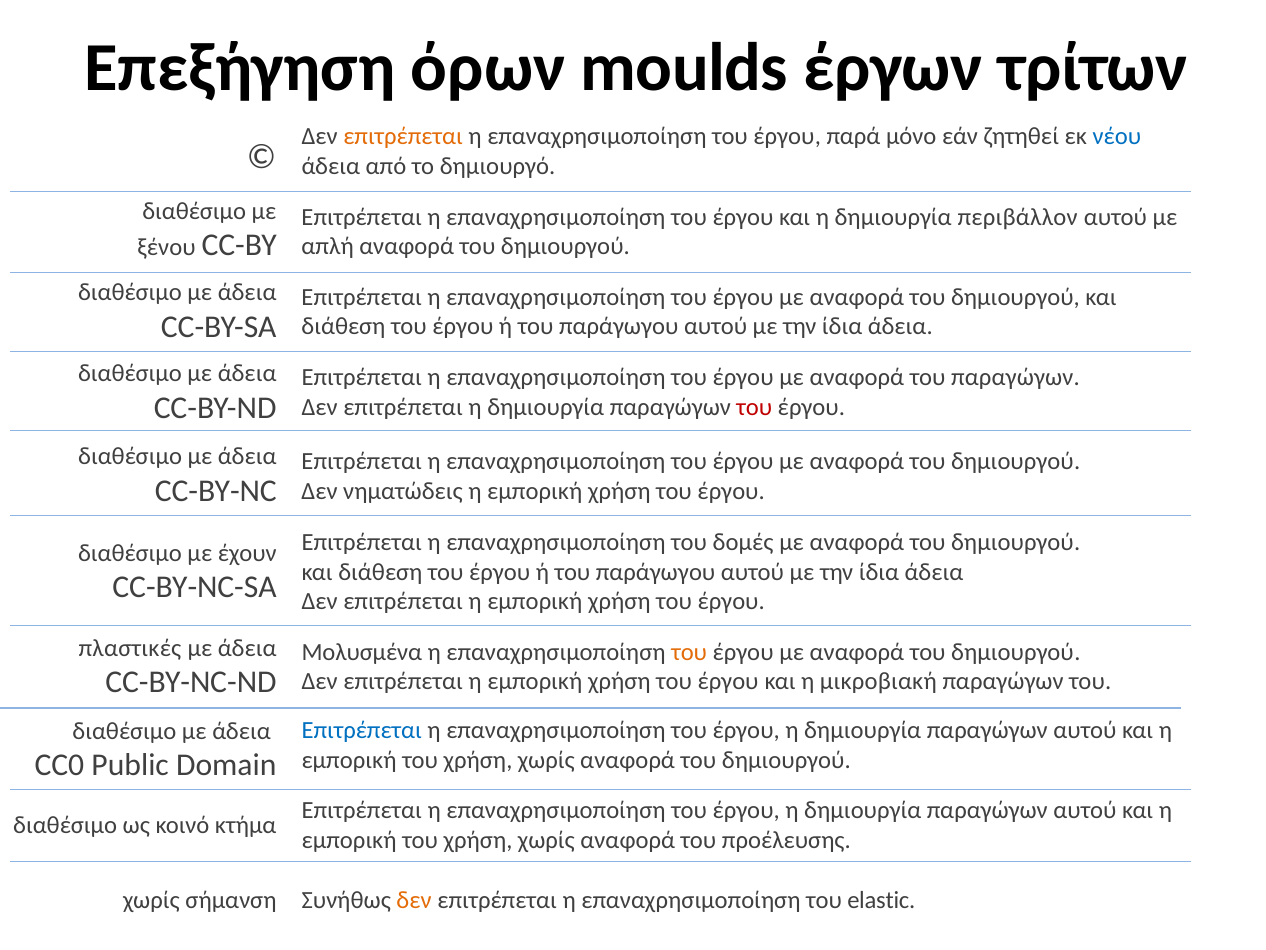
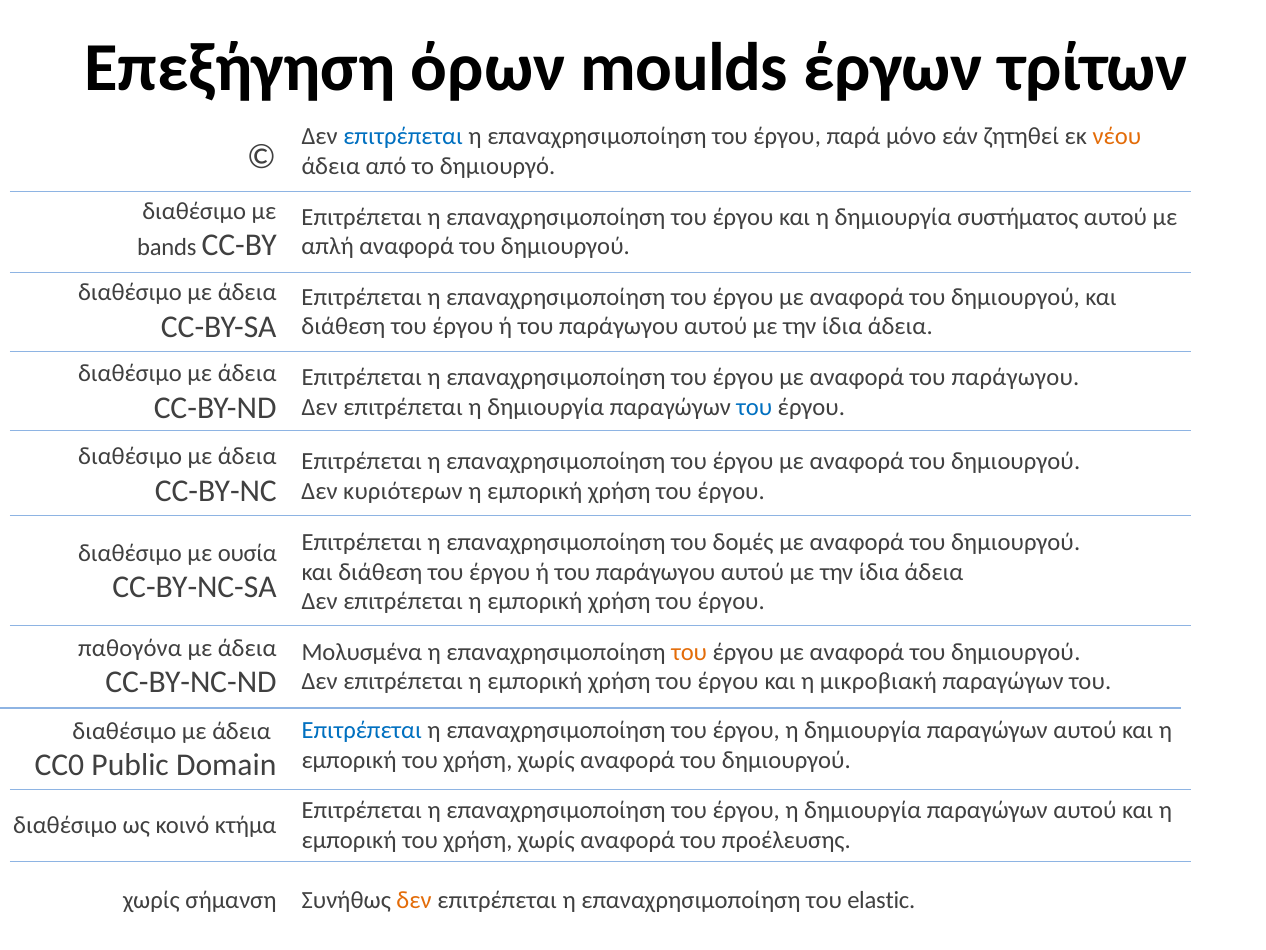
επιτρέπεται at (403, 137) colour: orange -> blue
νέου colour: blue -> orange
περιβάλλον: περιβάλλον -> συστήματος
ξένου: ξένου -> bands
αναφορά του παραγώγων: παραγώγων -> παράγωγου
του at (754, 407) colour: red -> blue
νηματώδεις: νηματώδεις -> κυριότερων
έχουν: έχουν -> ουσία
πλαστικές: πλαστικές -> παθογόνα
